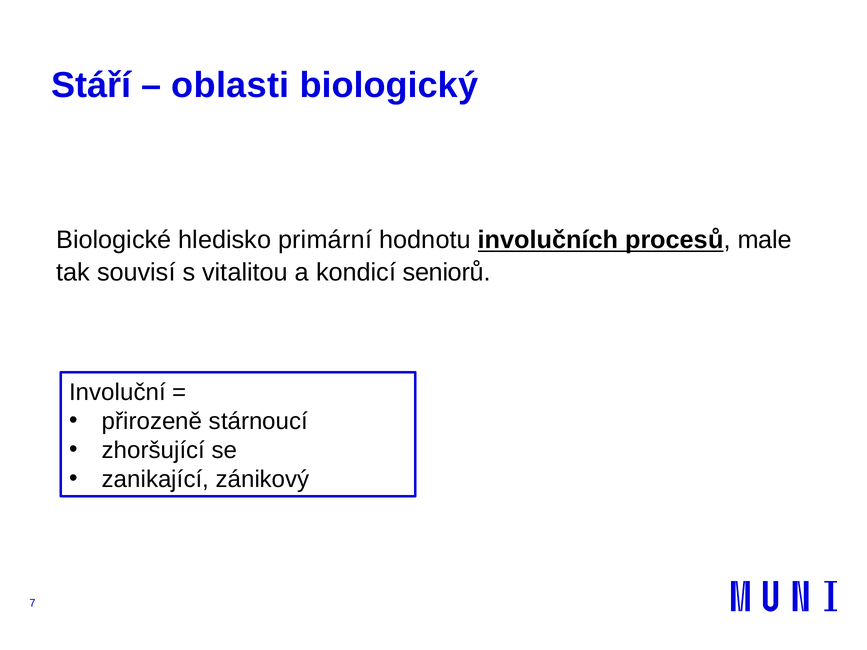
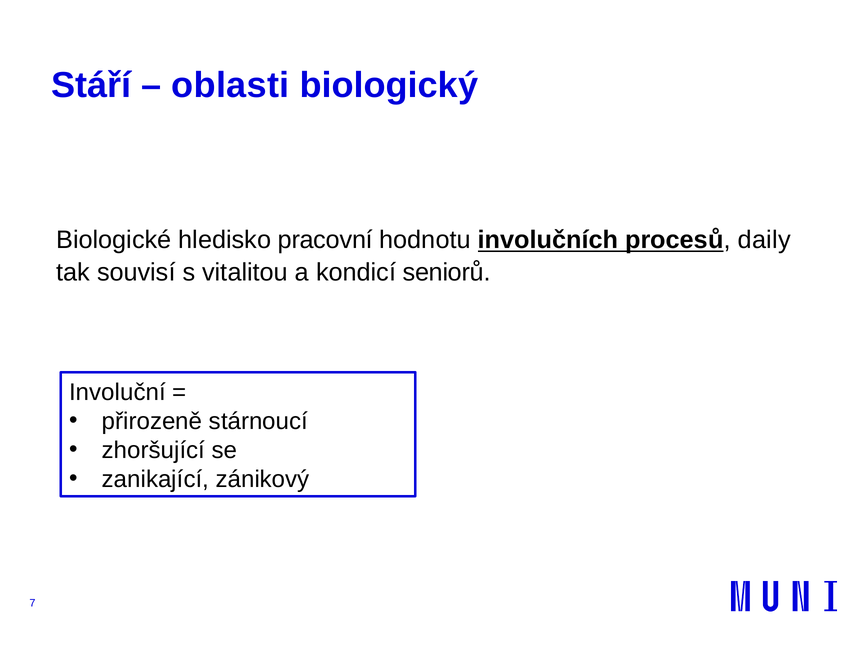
primární: primární -> pracovní
male: male -> daily
